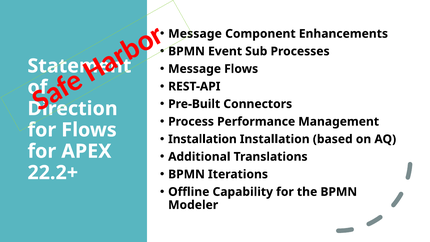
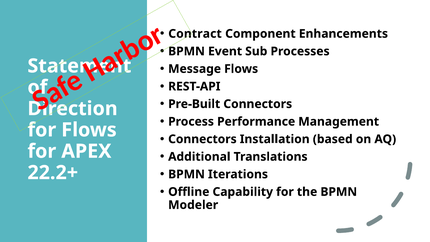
Message at (195, 34): Message -> Contract
Installation at (202, 139): Installation -> Connectors
